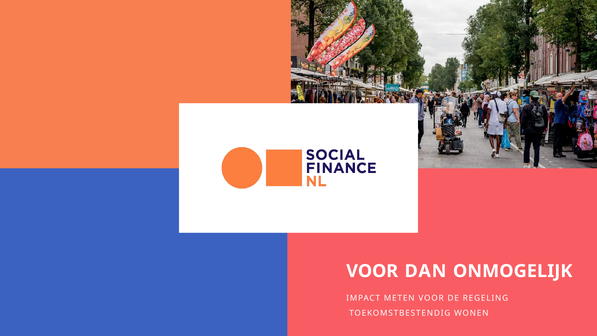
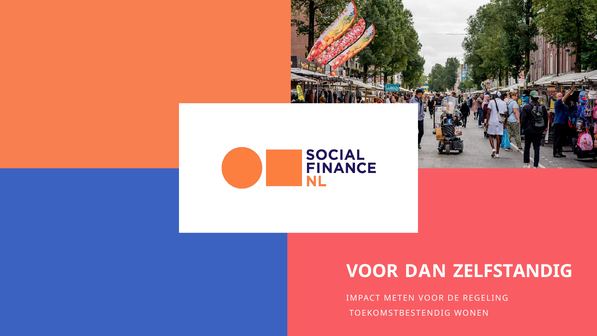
ONMOGELIJK: ONMOGELIJK -> ZELFSTANDIG
